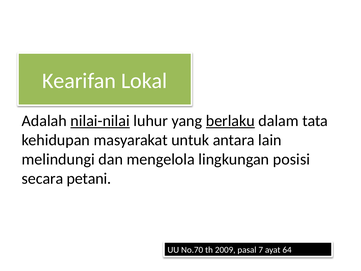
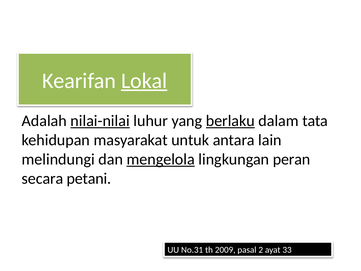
Lokal underline: none -> present
mengelola underline: none -> present
posisi: posisi -> peran
No.70: No.70 -> No.31
7: 7 -> 2
64: 64 -> 33
